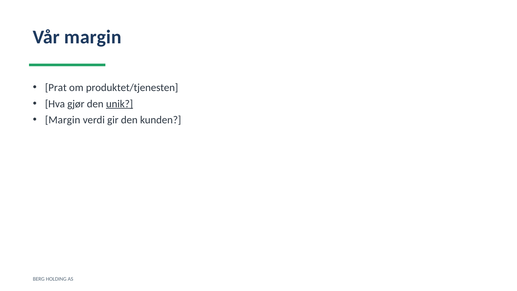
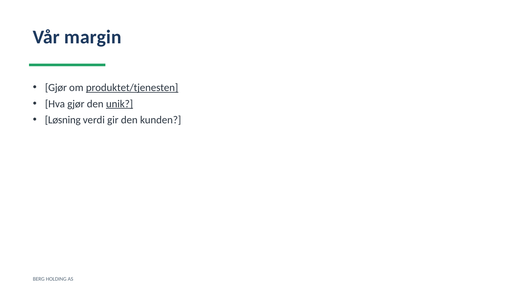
Prat at (56, 88): Prat -> Gjør
produktet/tjenesten underline: none -> present
Margin at (63, 120): Margin -> Løsning
